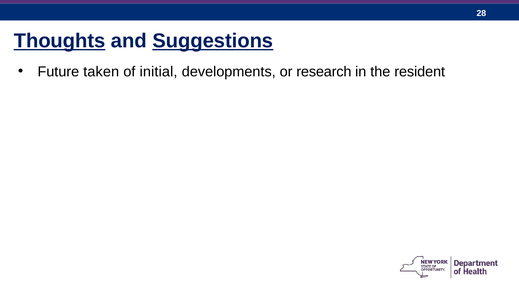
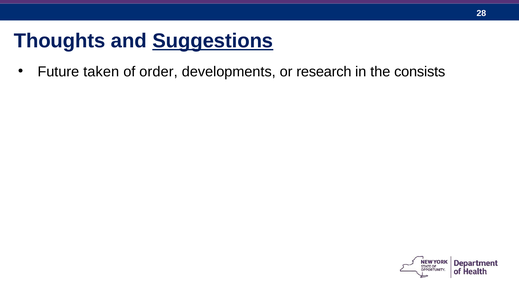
Thoughts underline: present -> none
initial: initial -> order
resident: resident -> consists
